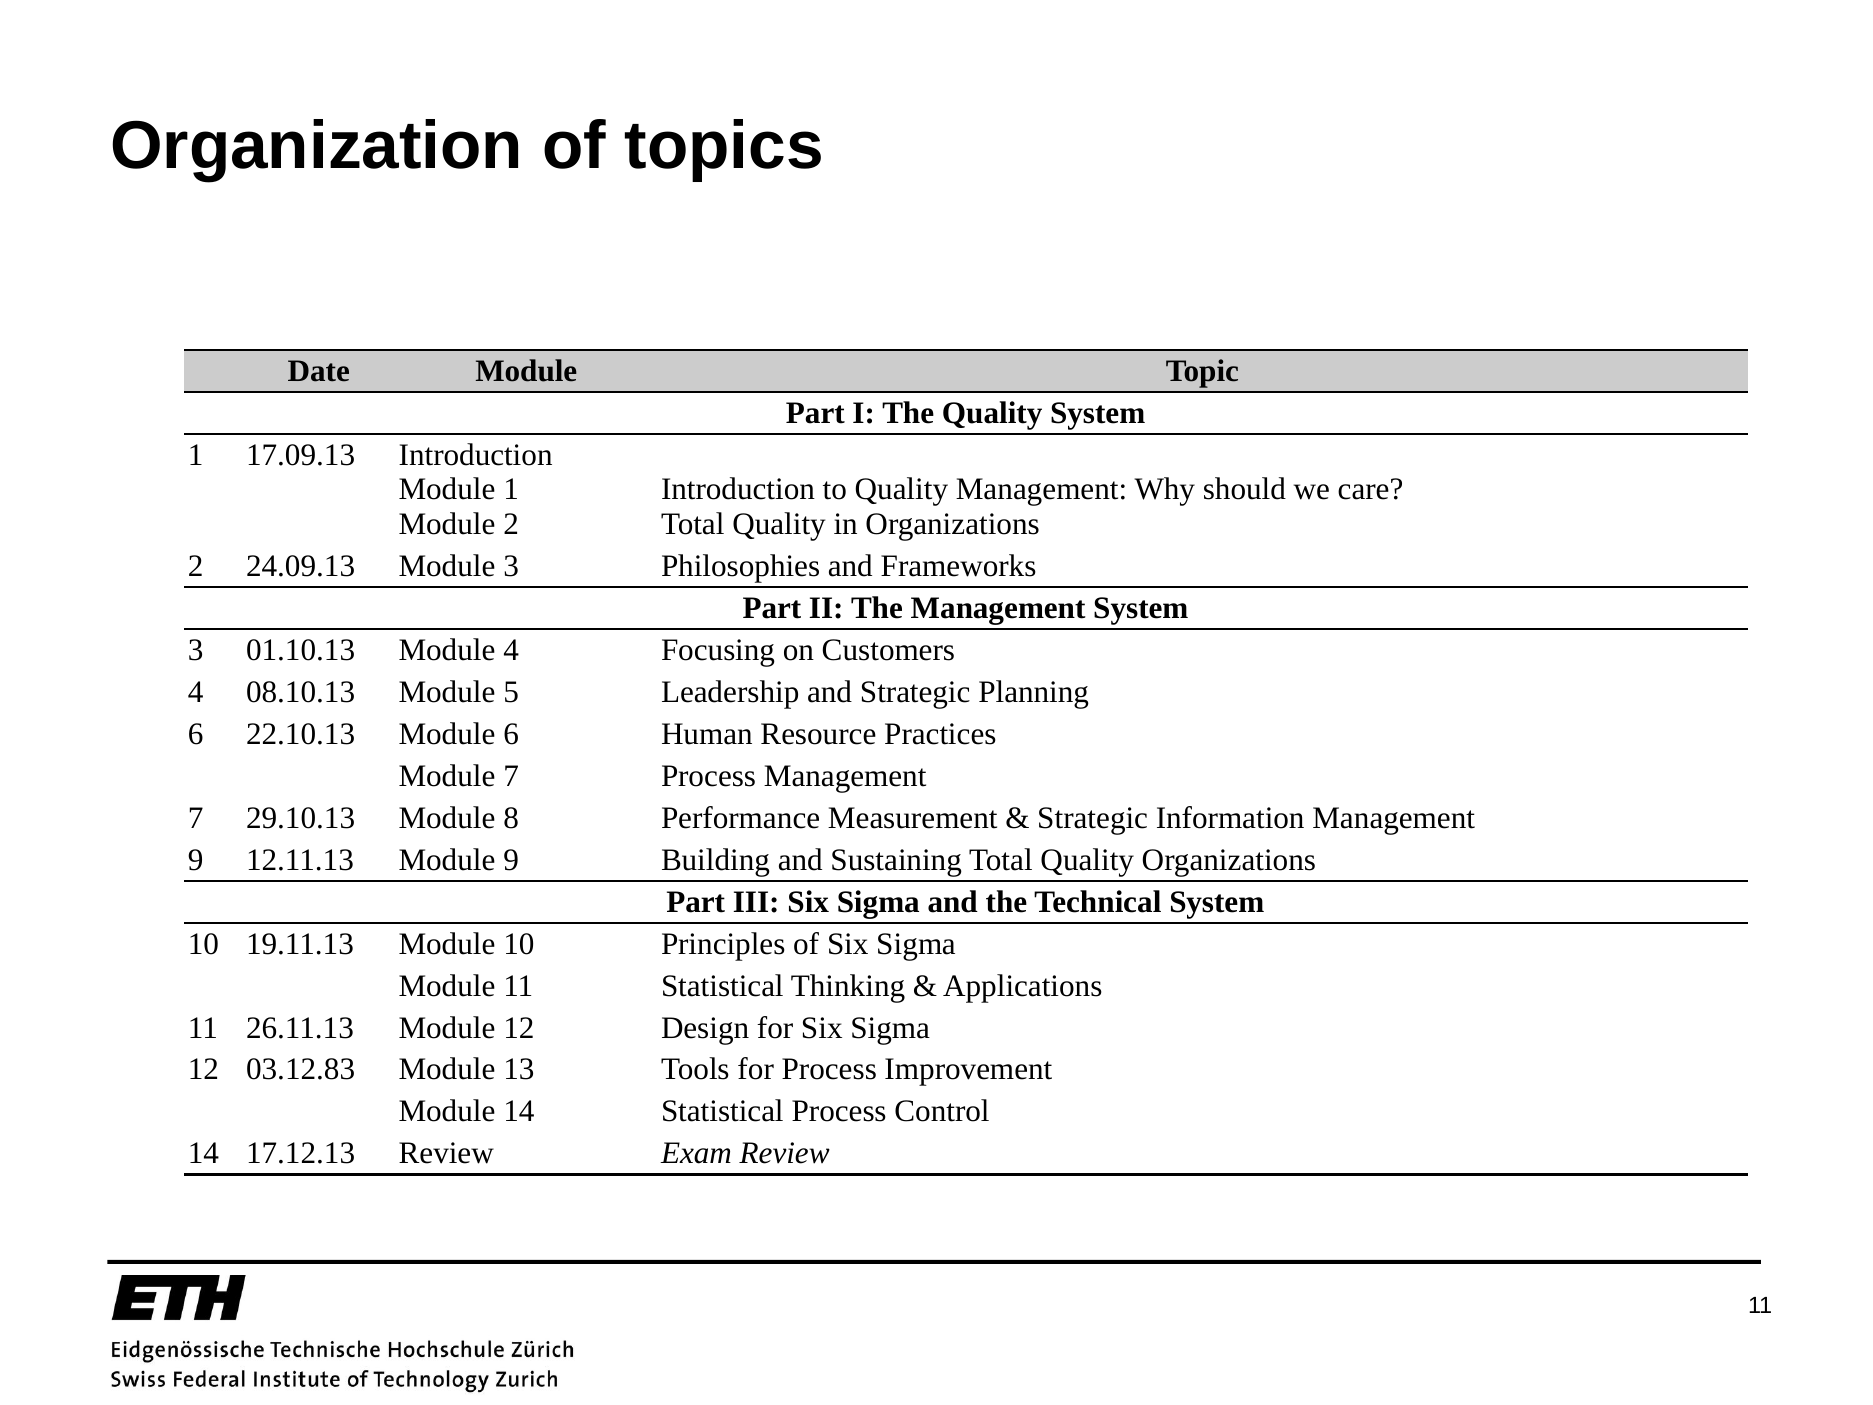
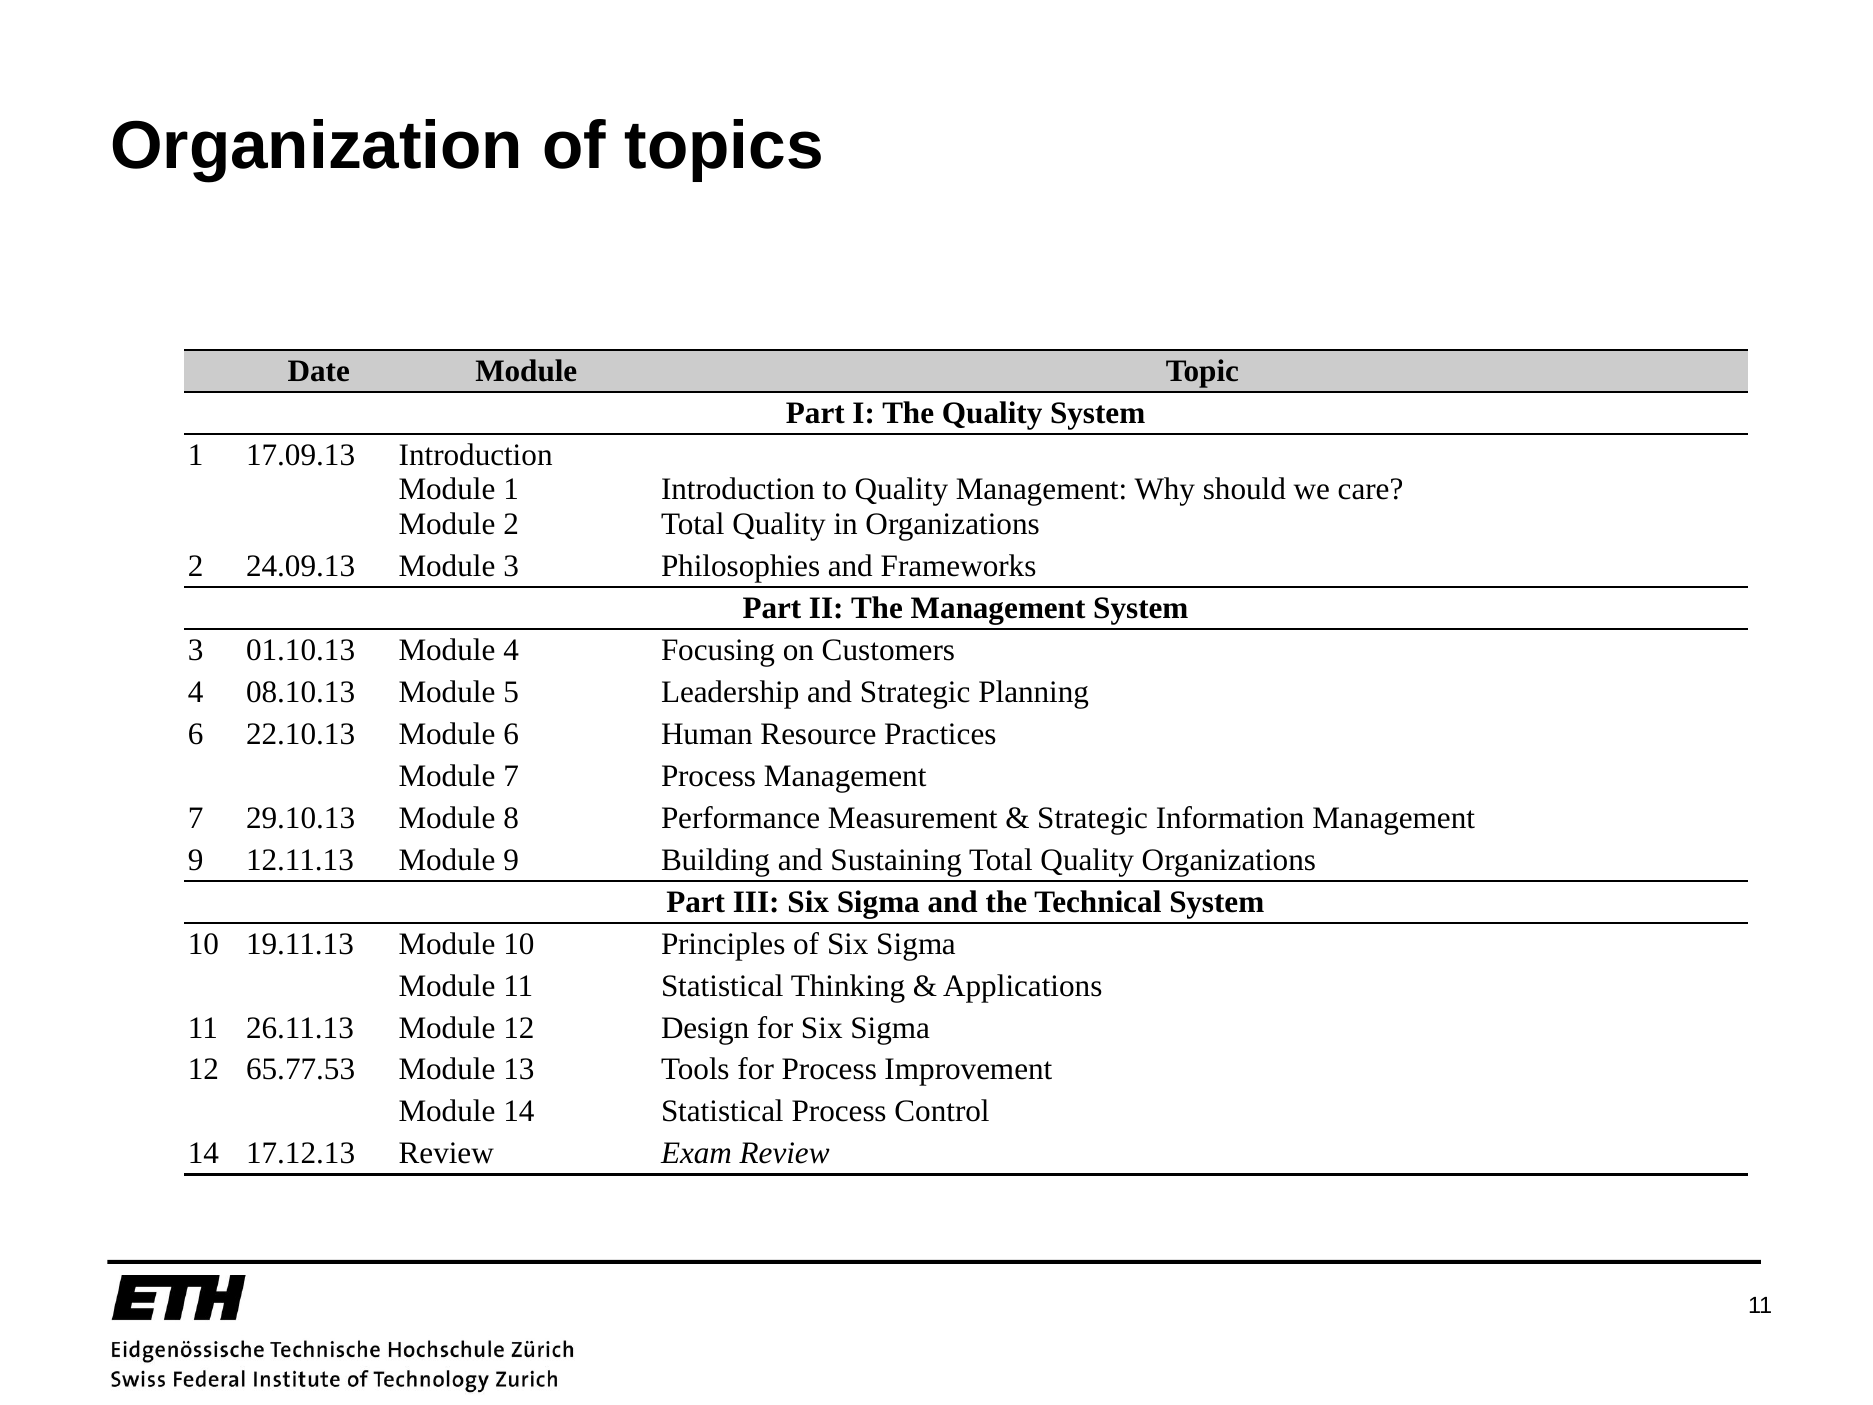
03.12.83: 03.12.83 -> 65.77.53
